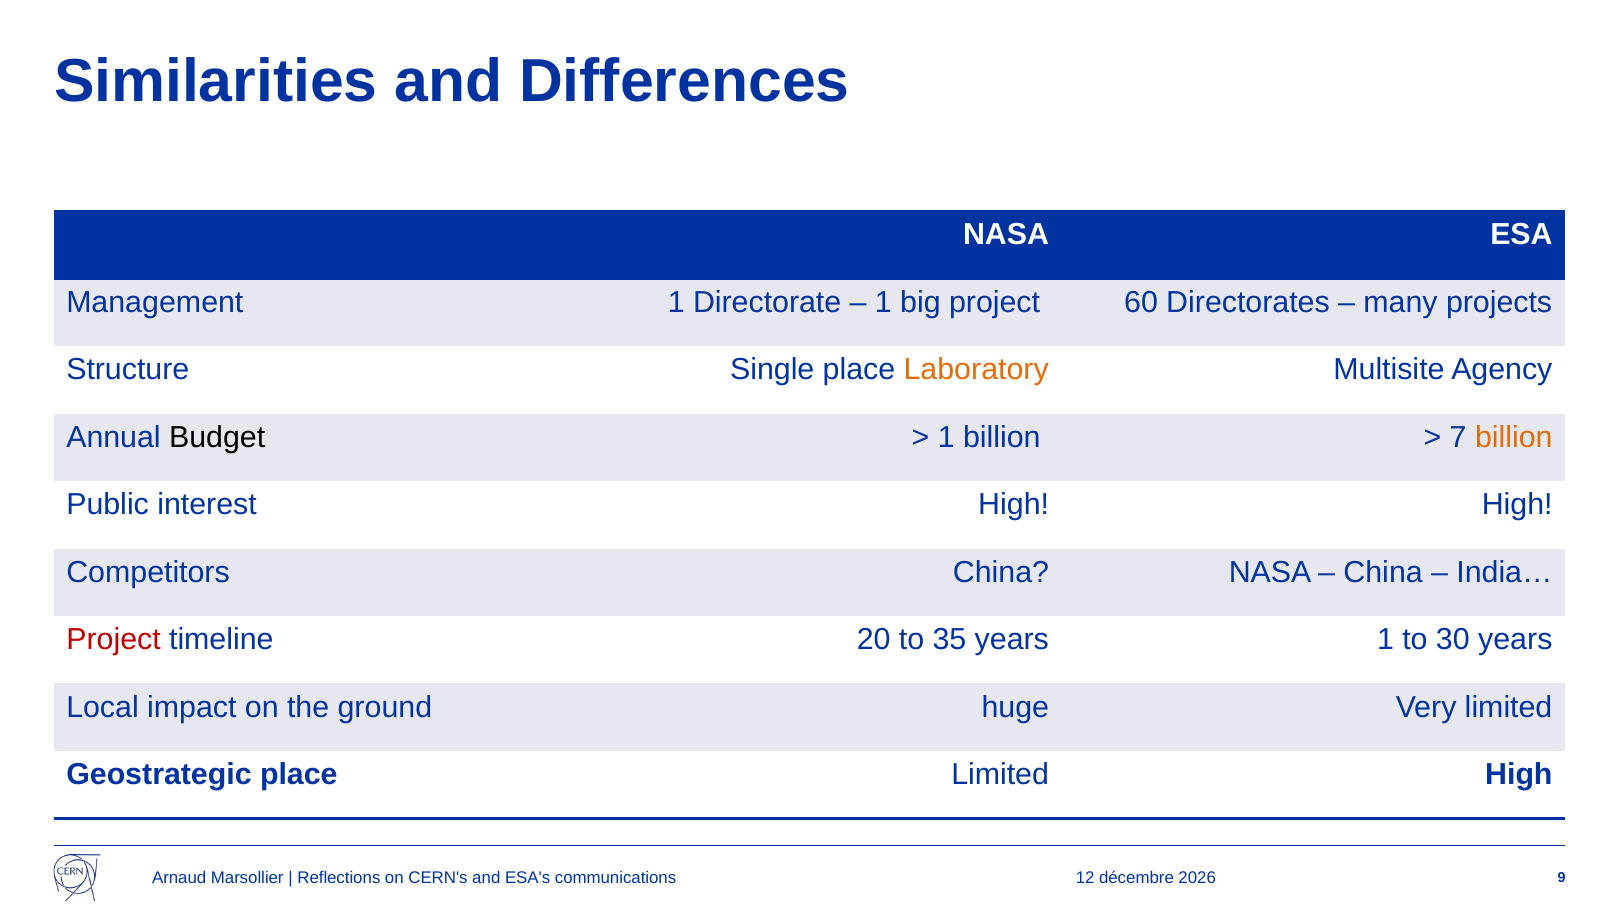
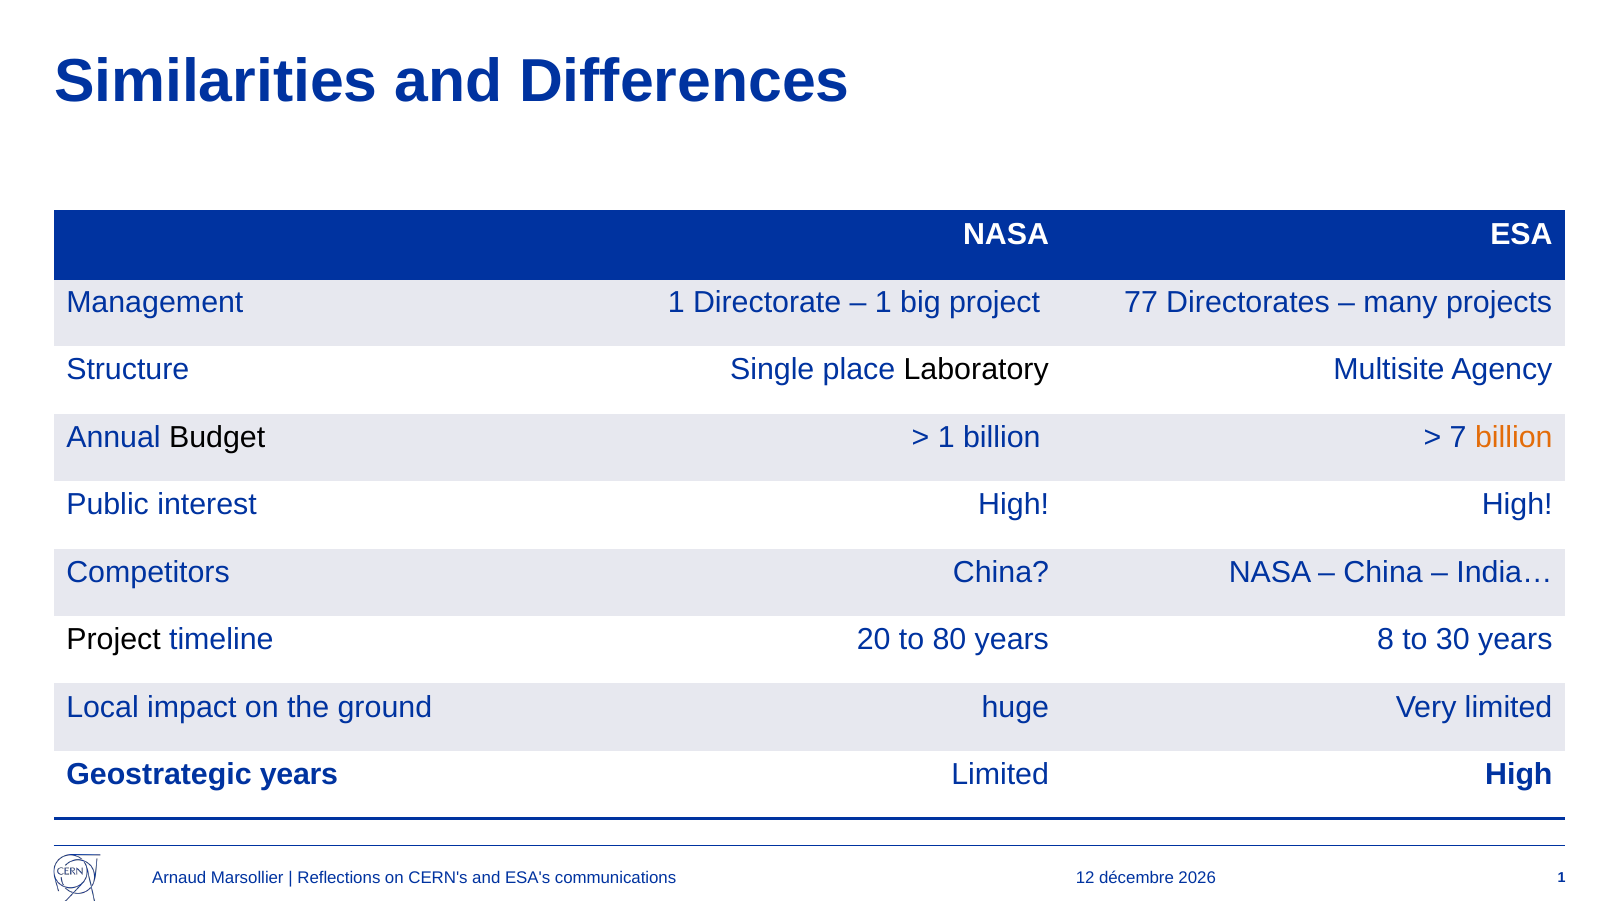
60: 60 -> 77
Laboratory colour: orange -> black
Project at (114, 640) colour: red -> black
35: 35 -> 80
years 1: 1 -> 8
Geostrategic place: place -> years
communications 9: 9 -> 1
